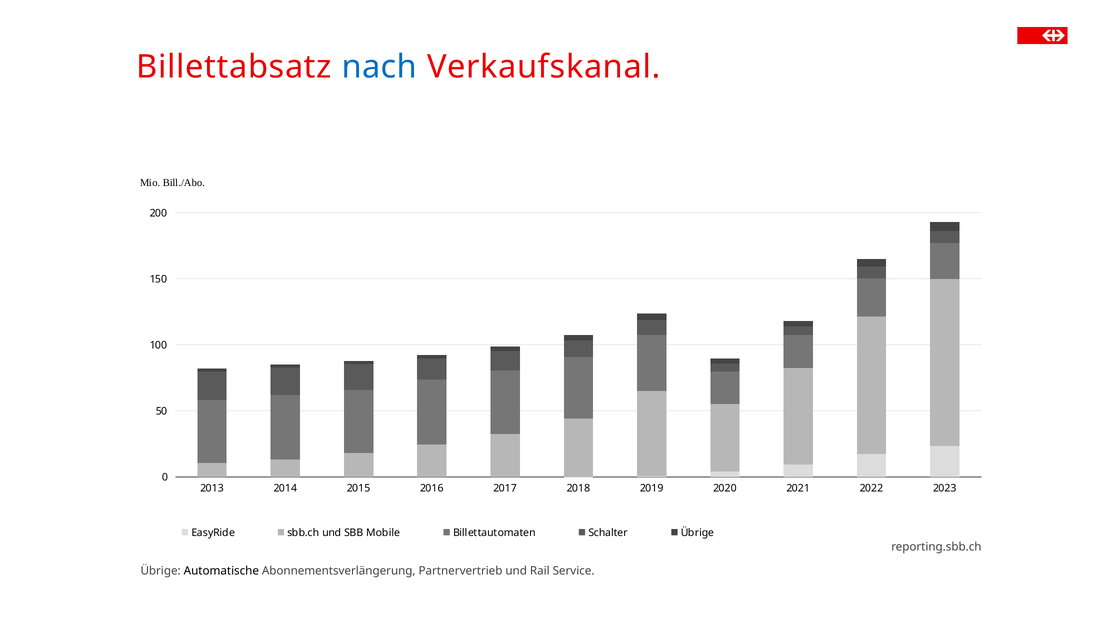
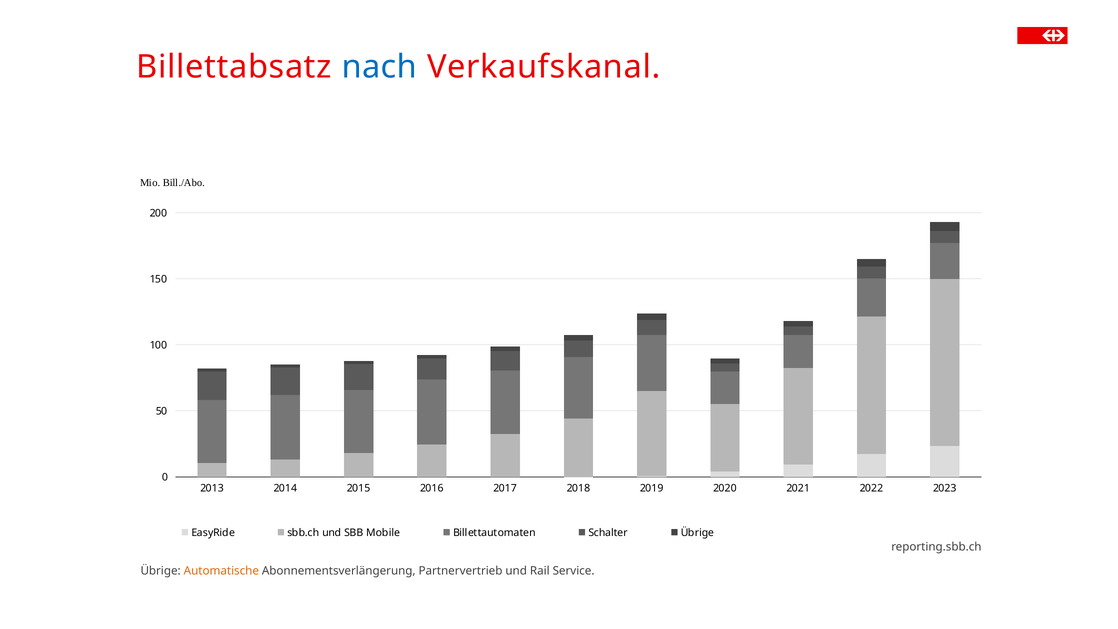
Automatische colour: black -> orange
